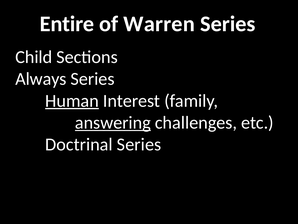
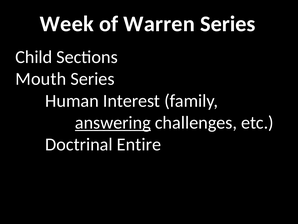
Entire: Entire -> Week
Always: Always -> Mouth
Human underline: present -> none
Doctrinal Series: Series -> Entire
